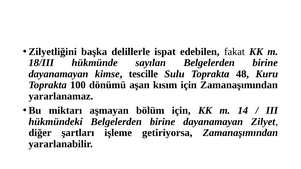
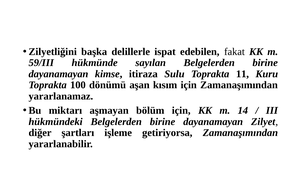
18/III: 18/III -> 59/III
tescille: tescille -> itiraza
48: 48 -> 11
